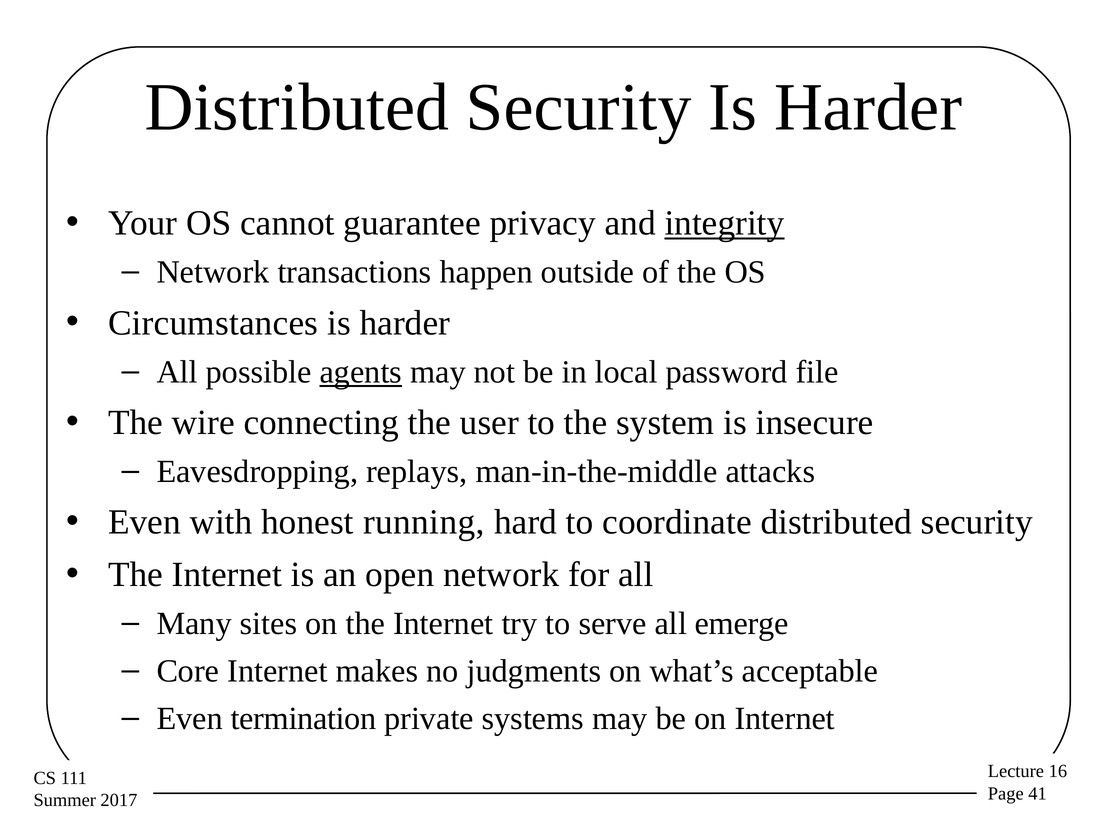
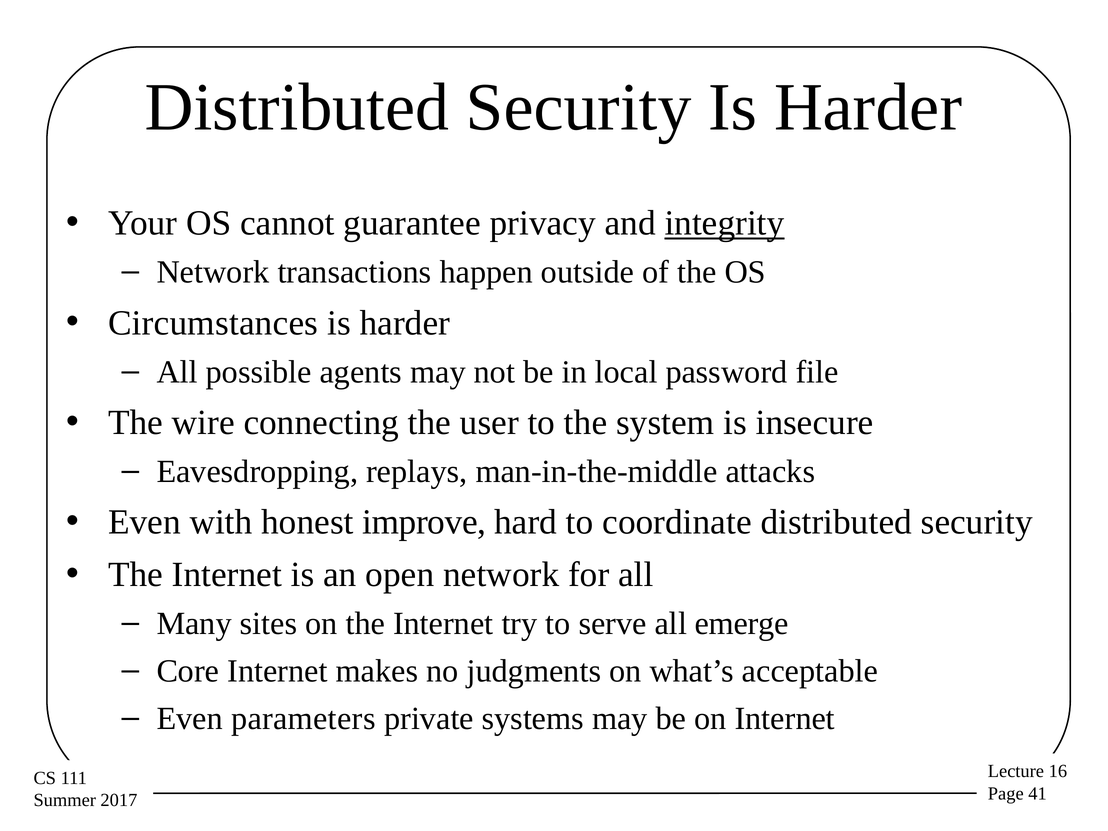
agents underline: present -> none
running: running -> improve
termination: termination -> parameters
